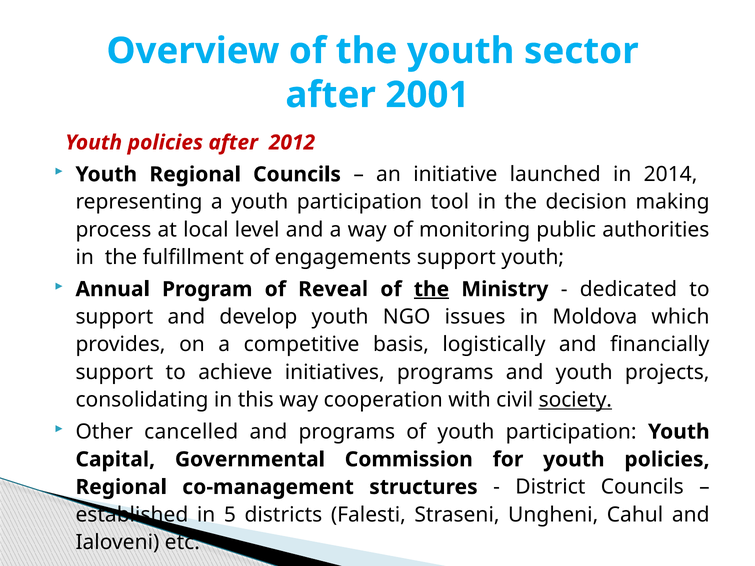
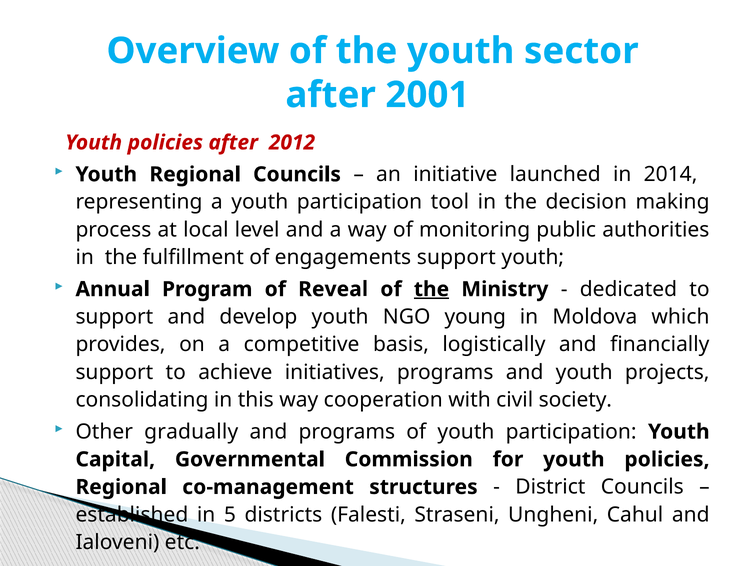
issues: issues -> young
society underline: present -> none
cancelled: cancelled -> gradually
